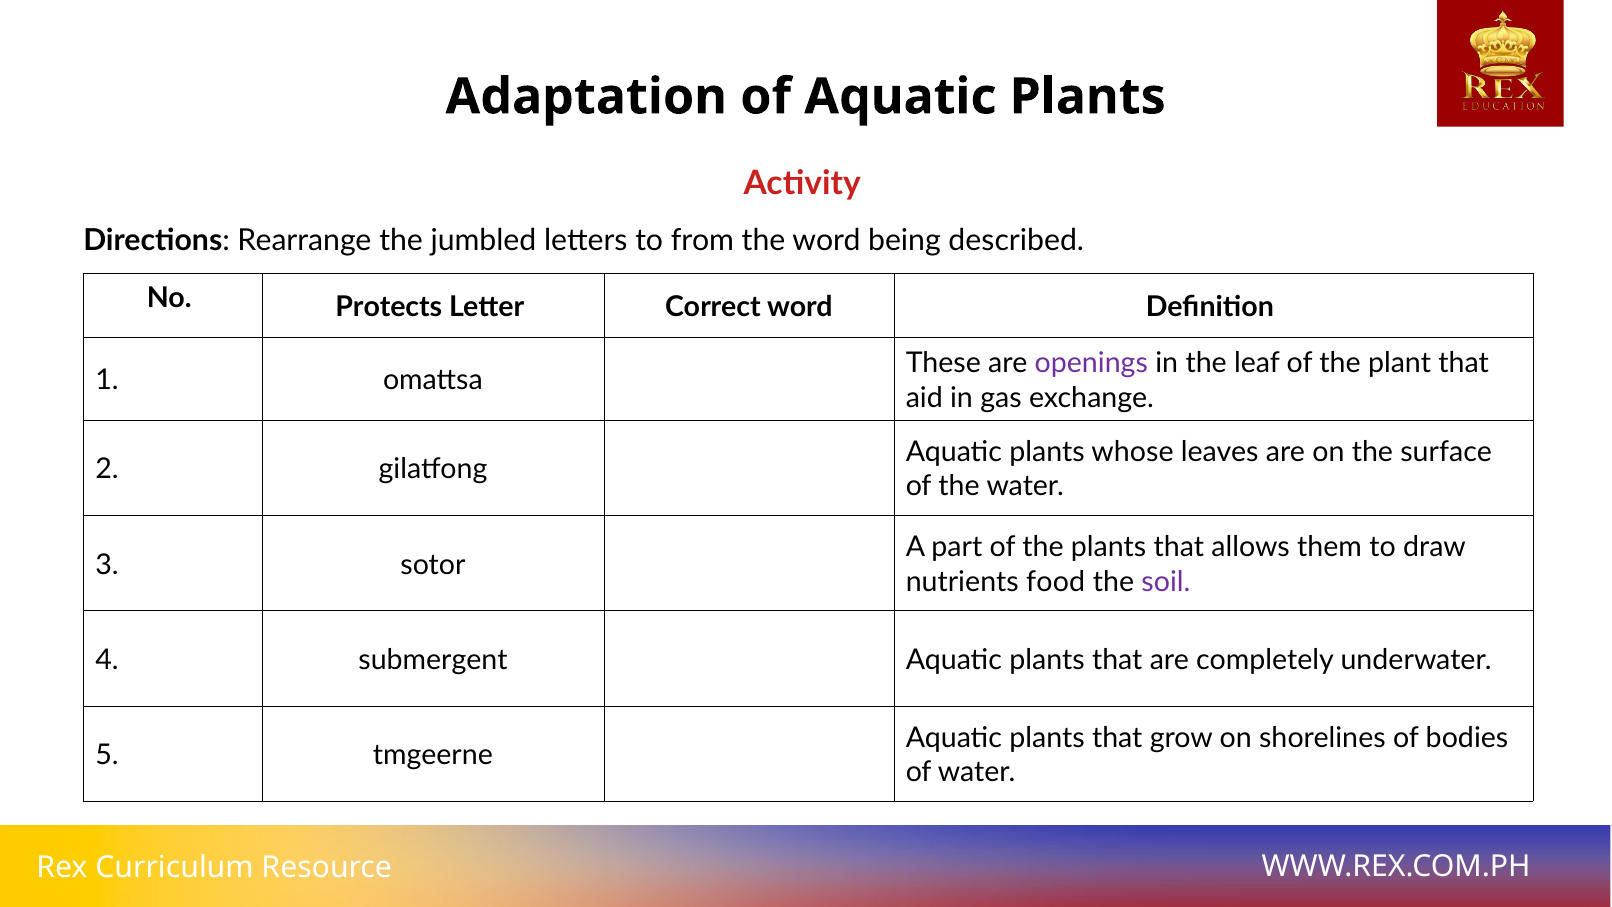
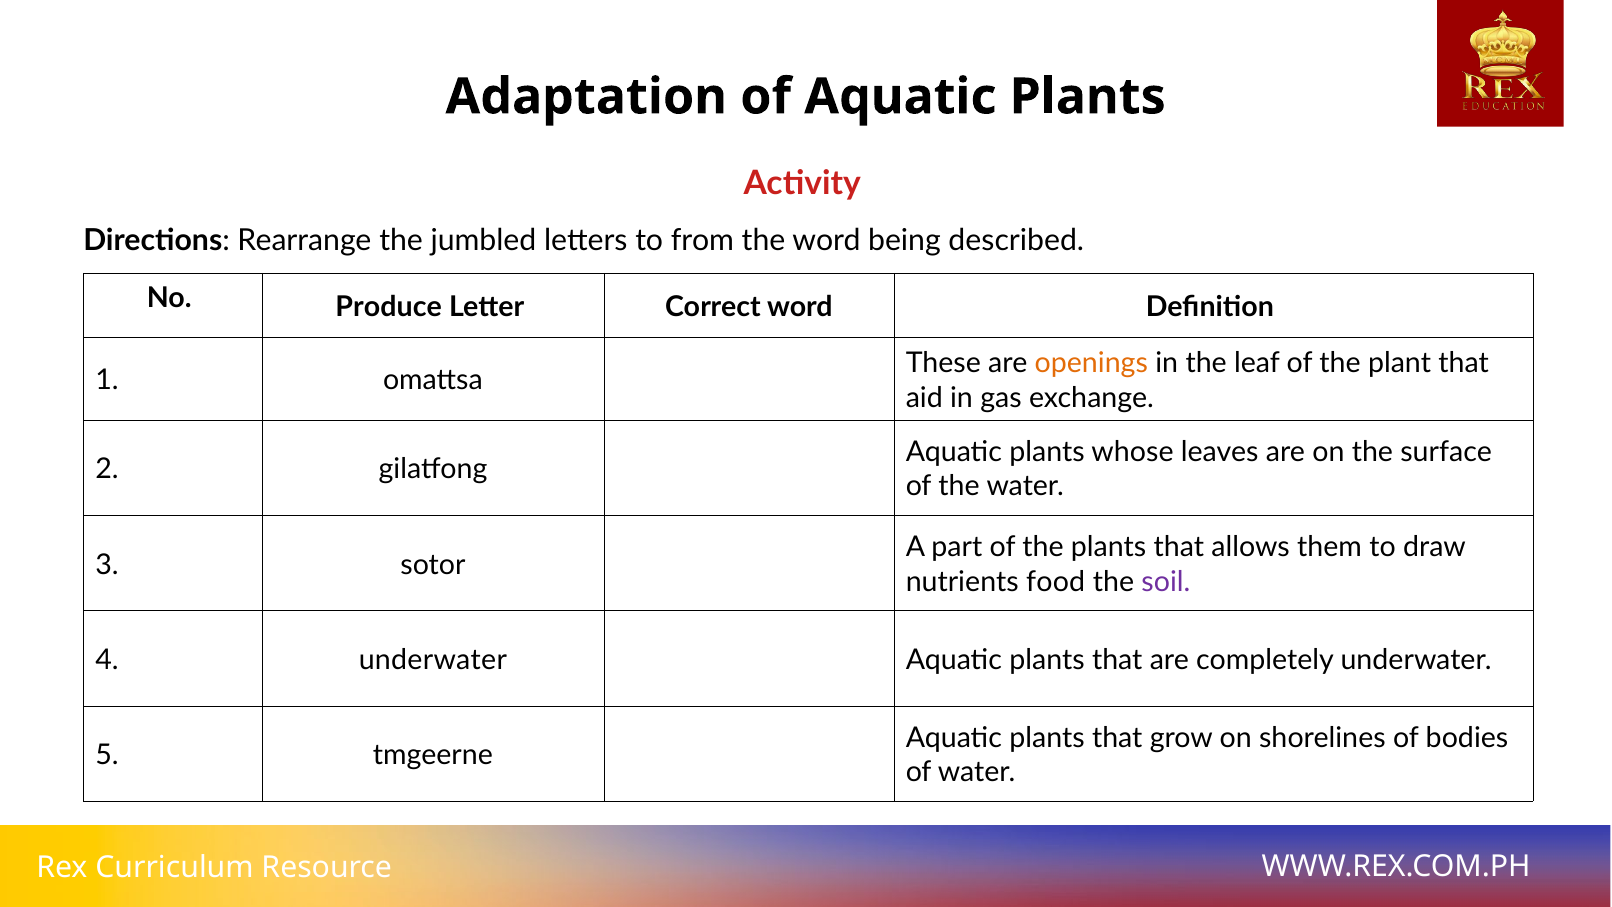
Protects: Protects -> Produce
openings colour: purple -> orange
4 submergent: submergent -> underwater
